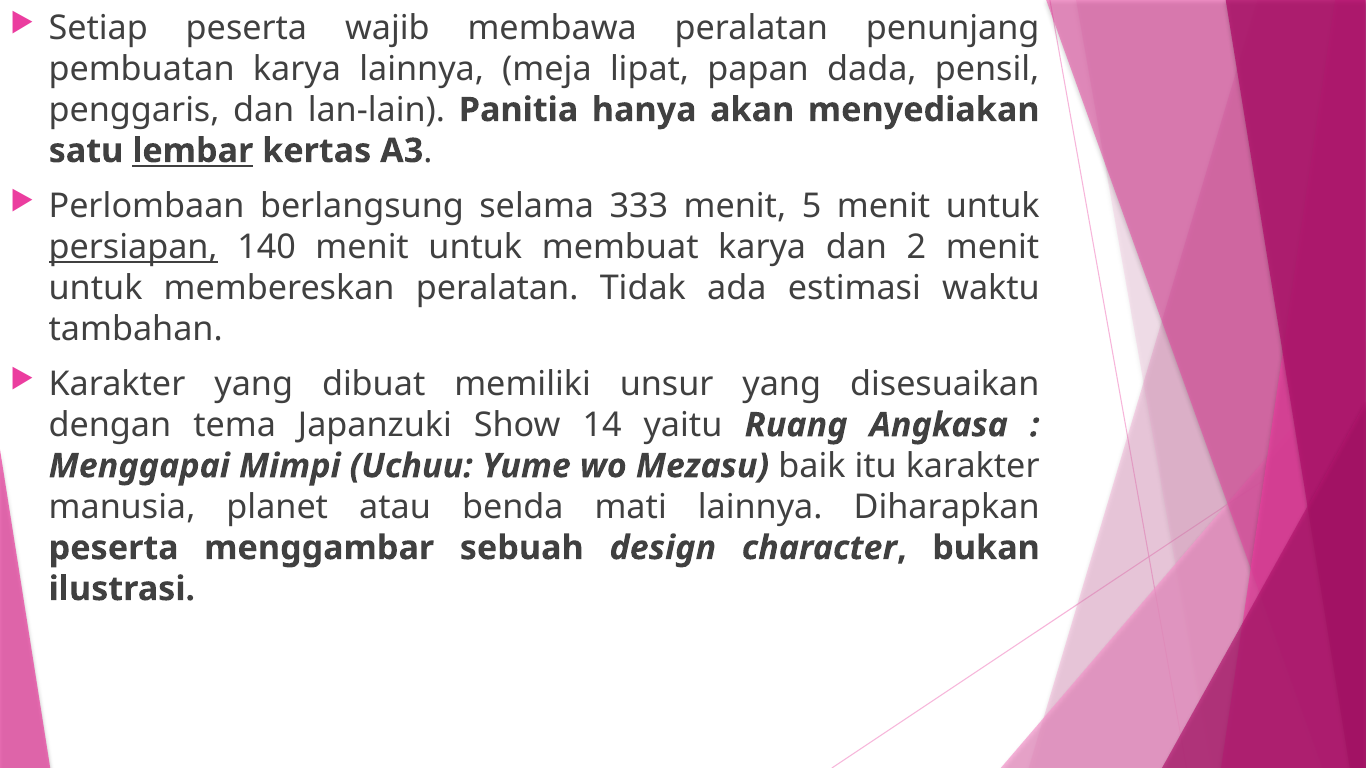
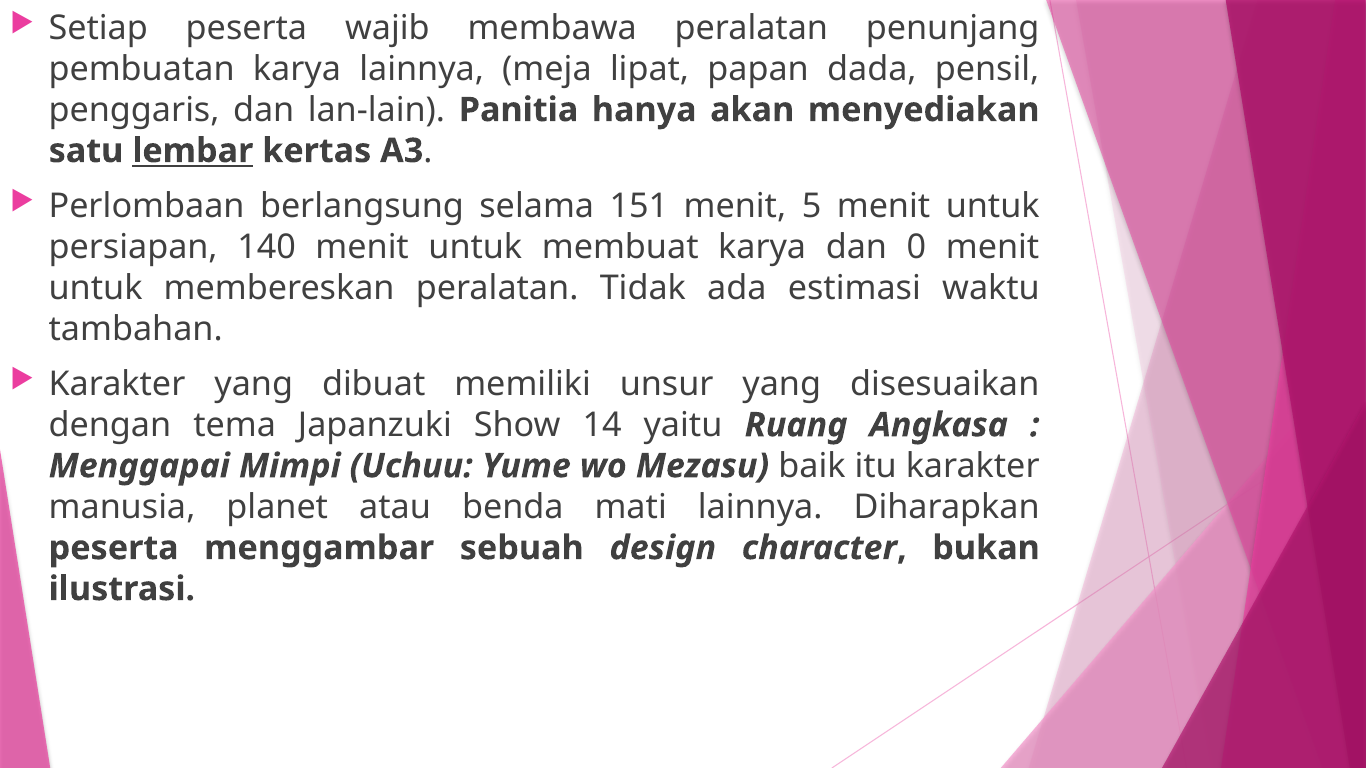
333: 333 -> 151
persiapan underline: present -> none
2: 2 -> 0
